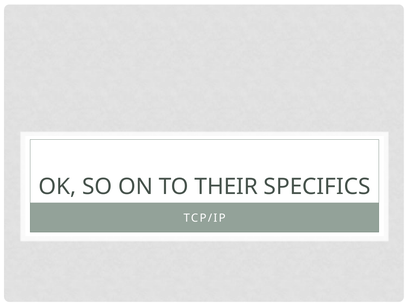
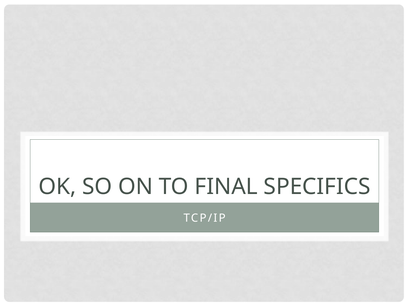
THEIR: THEIR -> FINAL
